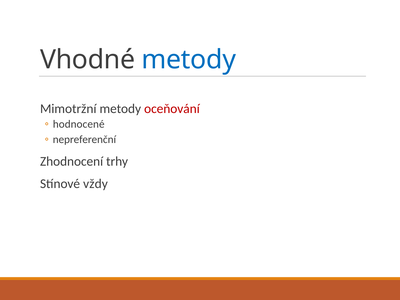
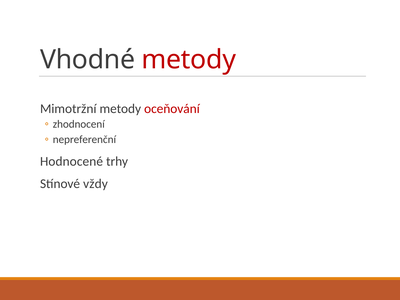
metody at (189, 60) colour: blue -> red
hodnocené: hodnocené -> zhodnocení
Zhodnocení: Zhodnocení -> Hodnocené
